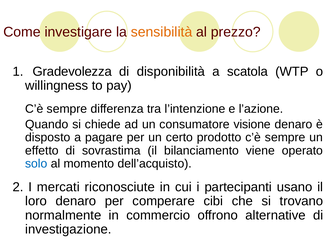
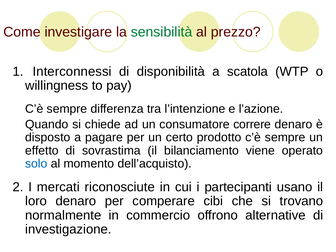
sensibilità colour: orange -> green
Gradevolezza: Gradevolezza -> Interconnessi
visione: visione -> correre
